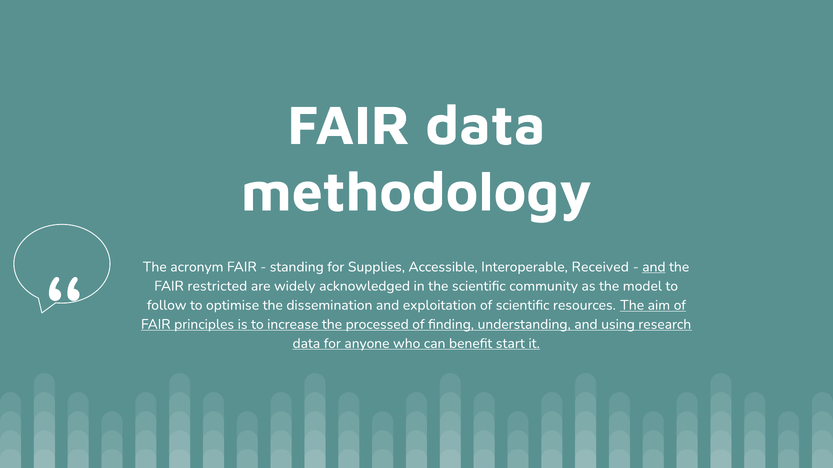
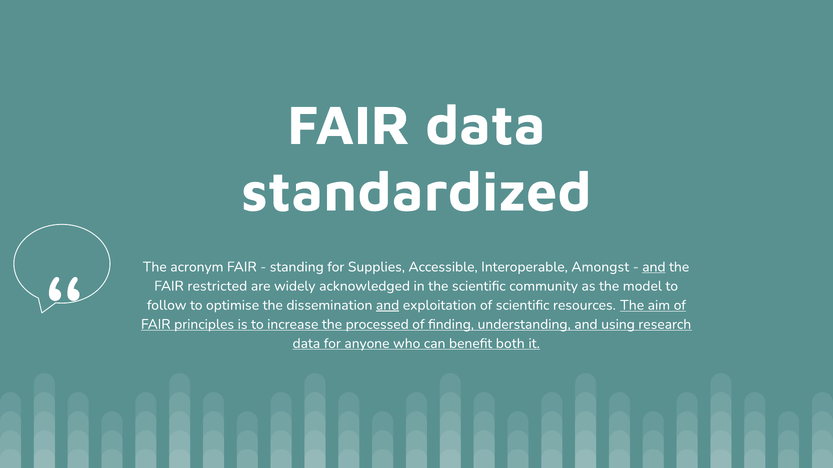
methodology: methodology -> standardized
Received: Received -> Amongst
and at (388, 306) underline: none -> present
start: start -> both
